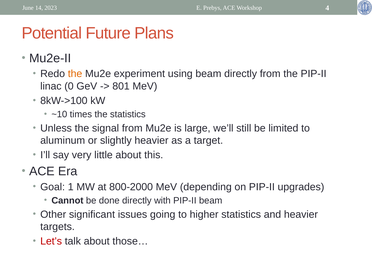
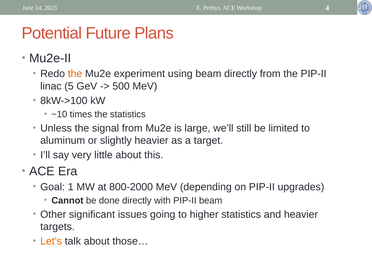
0: 0 -> 5
801: 801 -> 500
Let’s colour: red -> orange
